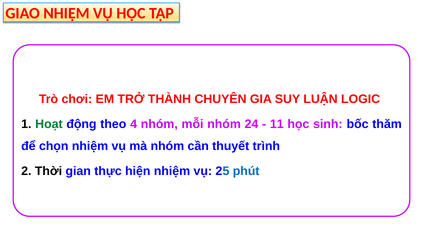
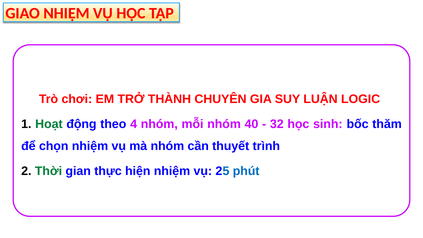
24: 24 -> 40
11: 11 -> 32
Thời colour: black -> green
